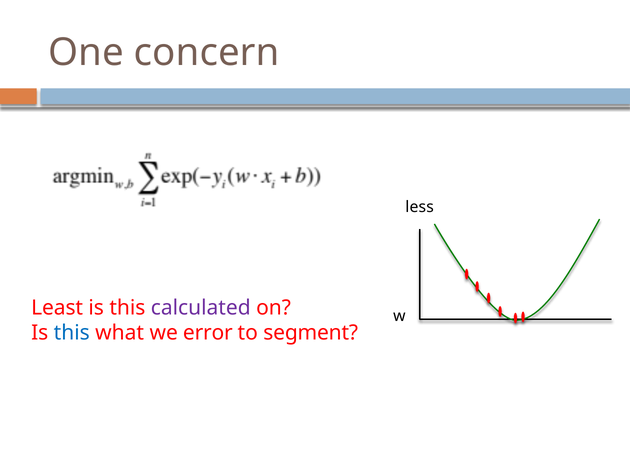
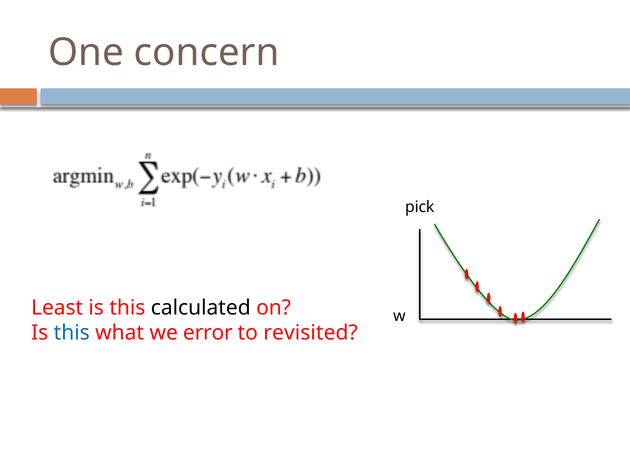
less: less -> pick
calculated colour: purple -> black
segment: segment -> revisited
